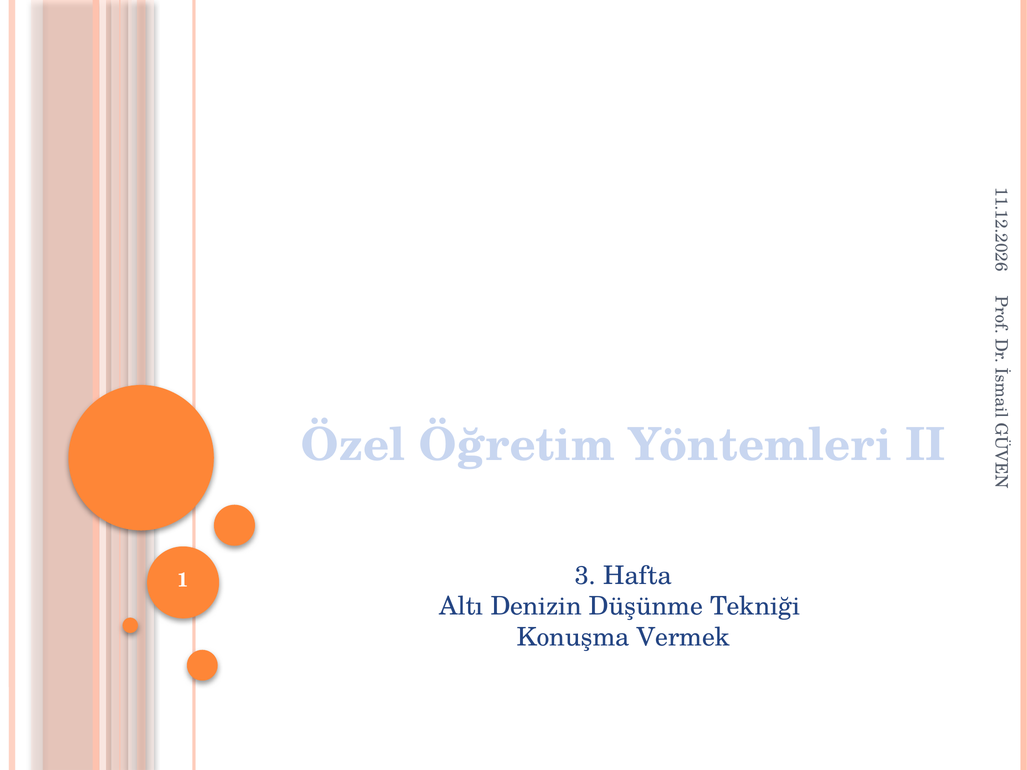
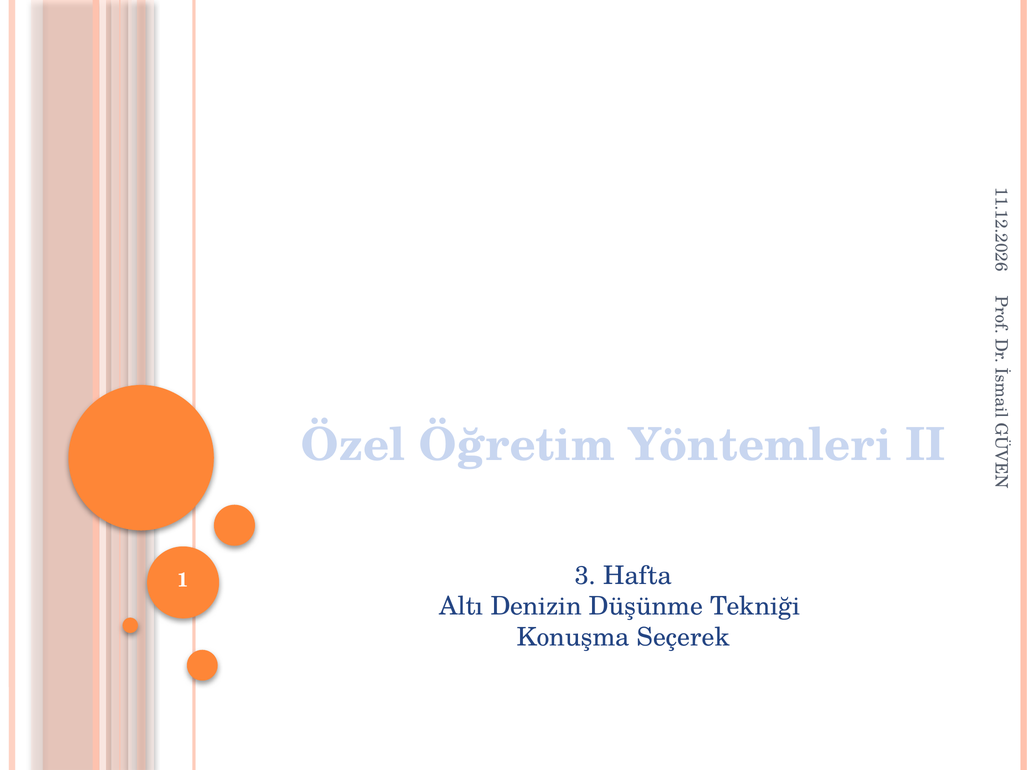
Vermek: Vermek -> Seçerek
